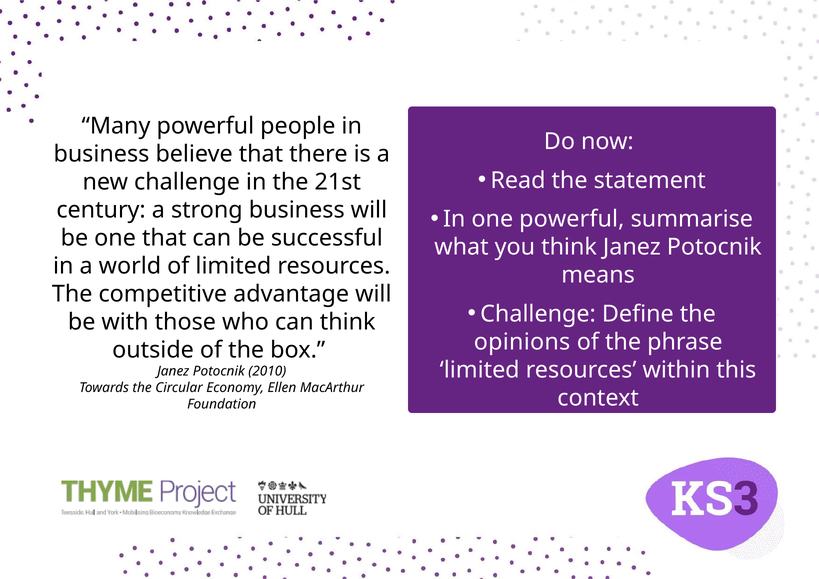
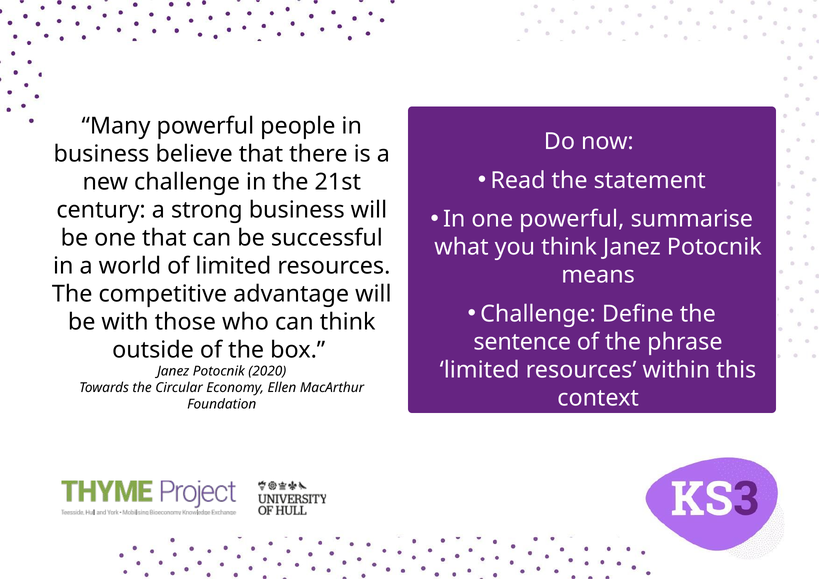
opinions: opinions -> sentence
2010: 2010 -> 2020
